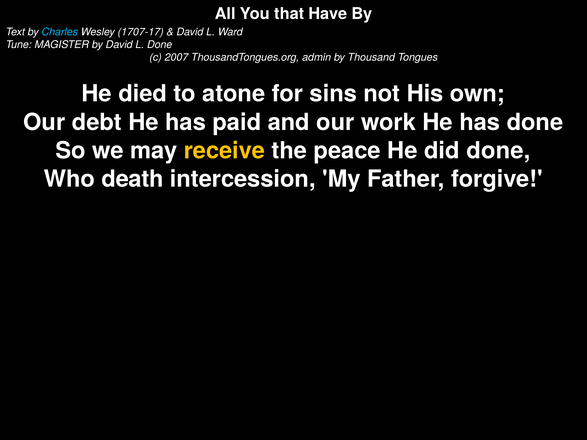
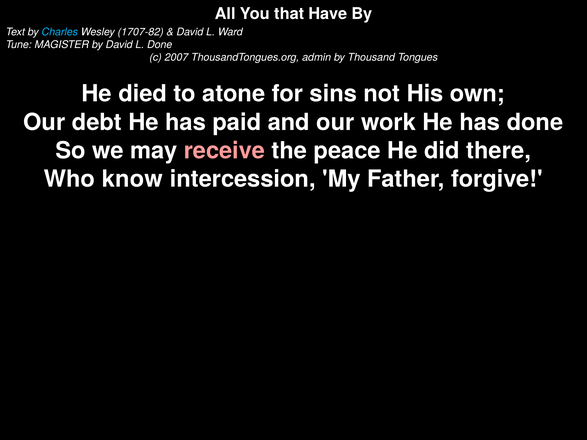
1707-17: 1707-17 -> 1707-82
receive colour: yellow -> pink
did done: done -> there
death: death -> know
